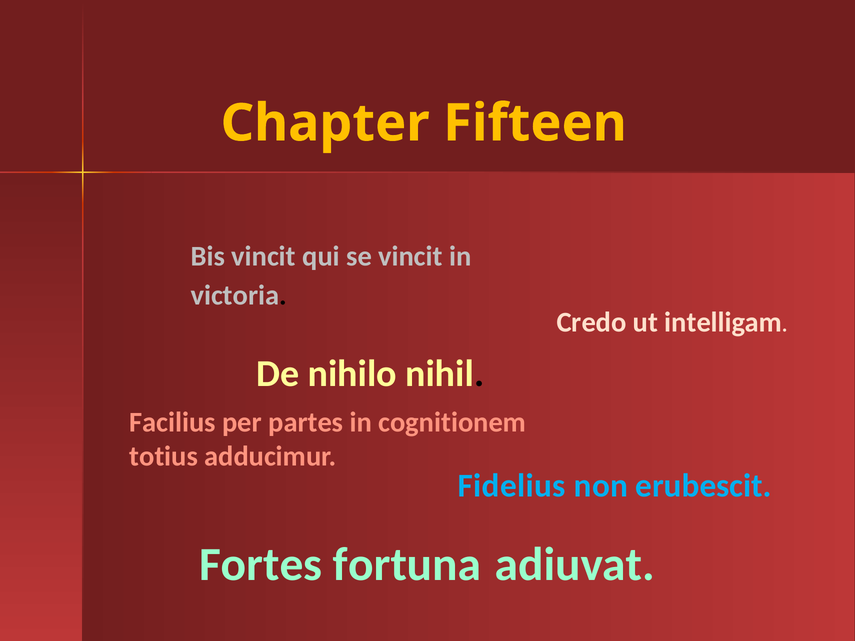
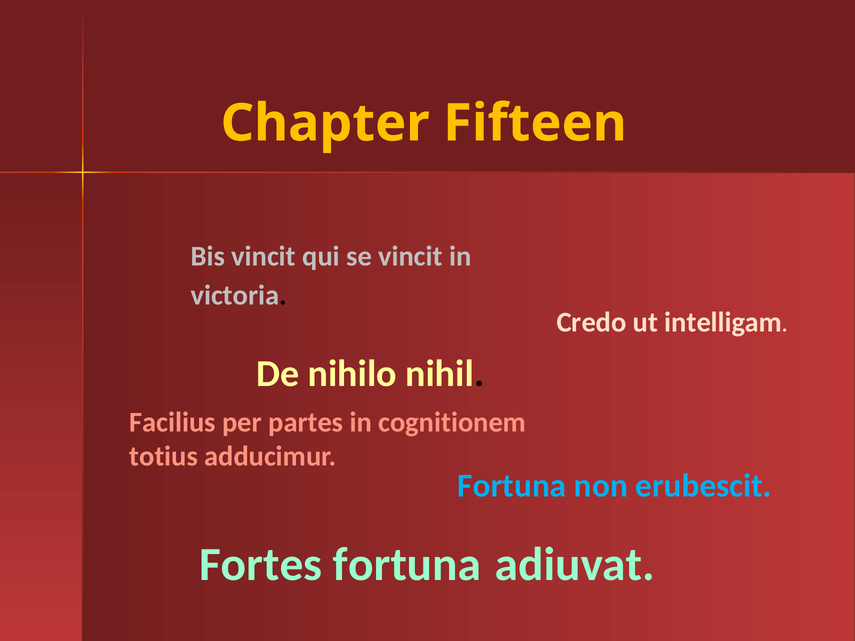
Fidelius at (512, 486): Fidelius -> Fortuna
